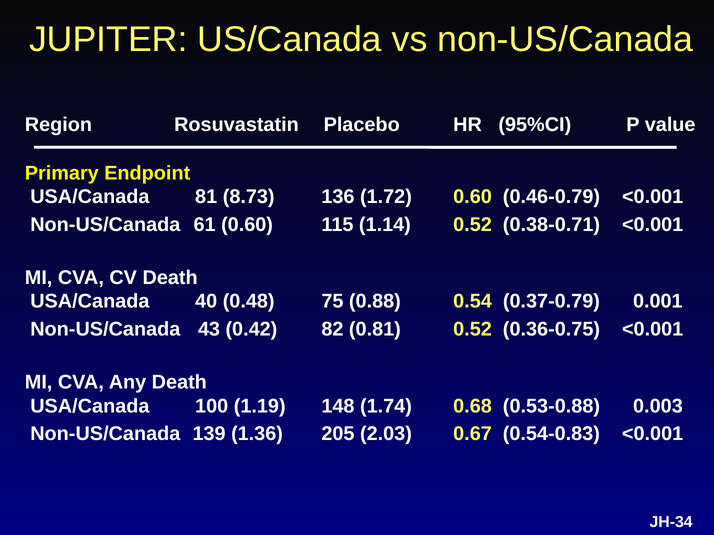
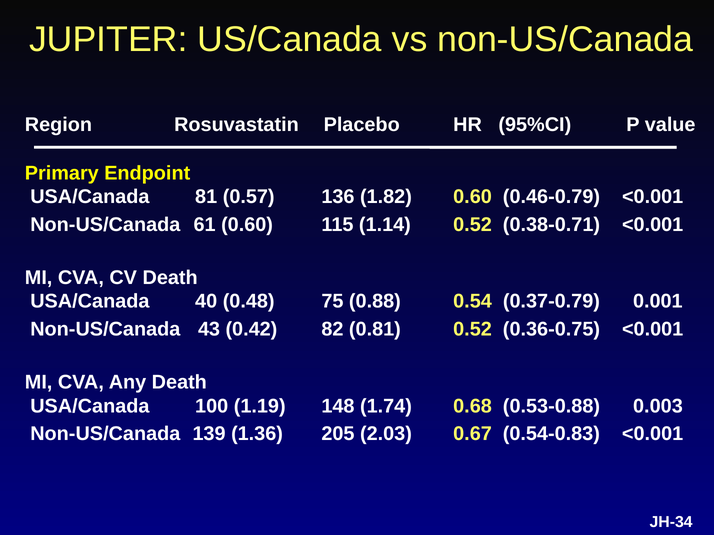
8.73: 8.73 -> 0.57
1.72: 1.72 -> 1.82
